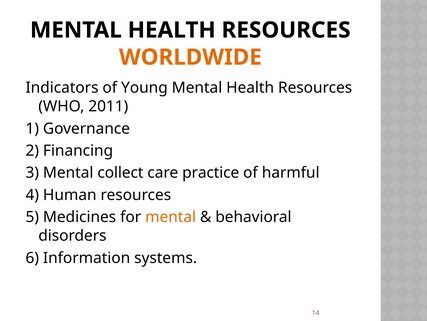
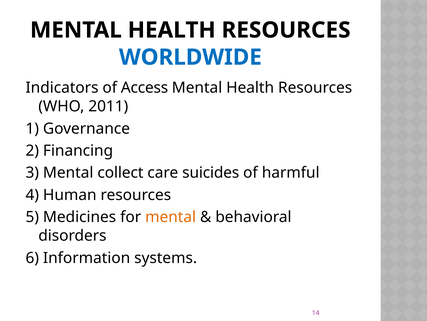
WORLDWIDE colour: orange -> blue
Young: Young -> Access
practice: practice -> suicides
